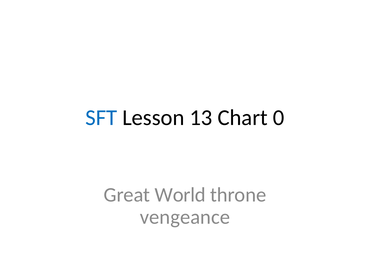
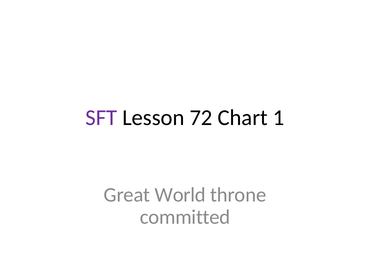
SFT colour: blue -> purple
13: 13 -> 72
0: 0 -> 1
vengeance: vengeance -> committed
